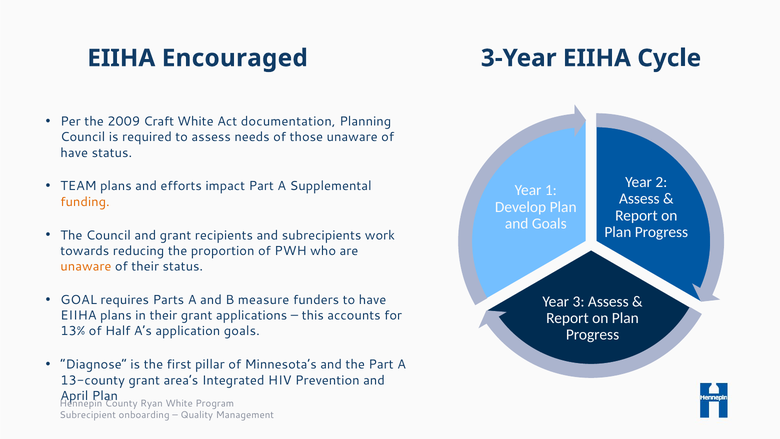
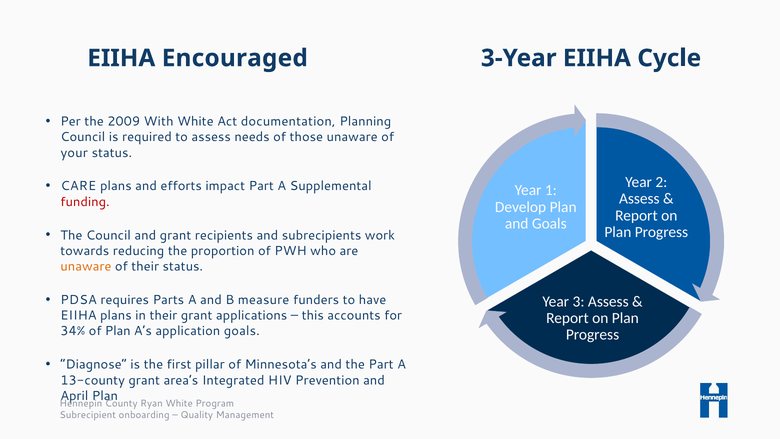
Craft: Craft -> With
have at (74, 153): have -> your
TEAM: TEAM -> CARE
funding colour: orange -> red
GOAL: GOAL -> PDSA
13%: 13% -> 34%
of Half: Half -> Plan
